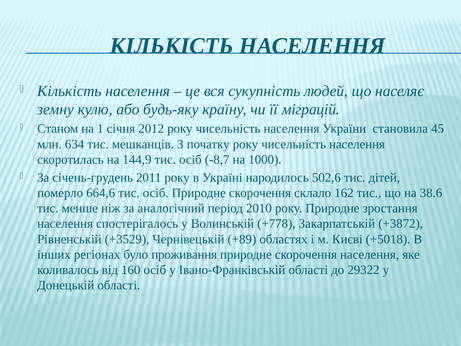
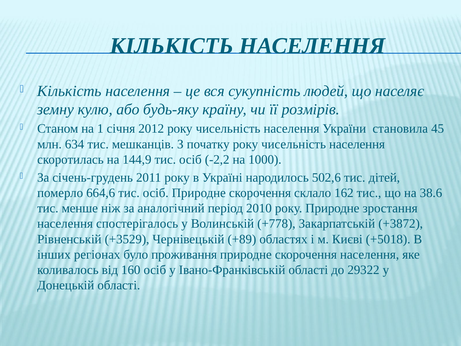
міграцій: міграцій -> розмірів
-8,7: -8,7 -> -2,2
